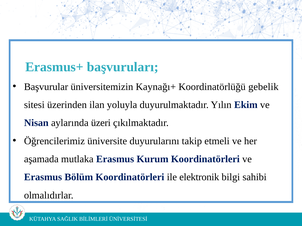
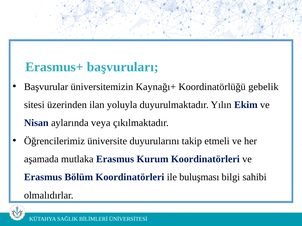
üzeri: üzeri -> veya
elektronik: elektronik -> buluşması
